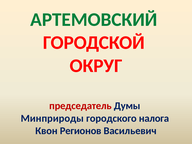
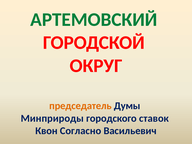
председатель colour: red -> orange
налога: налога -> ставок
Регионов: Регионов -> Согласно
